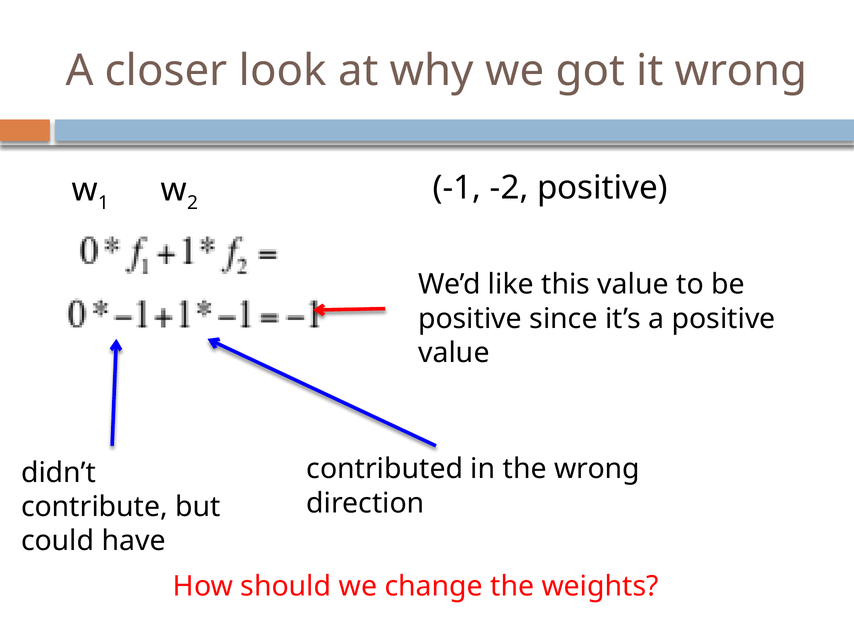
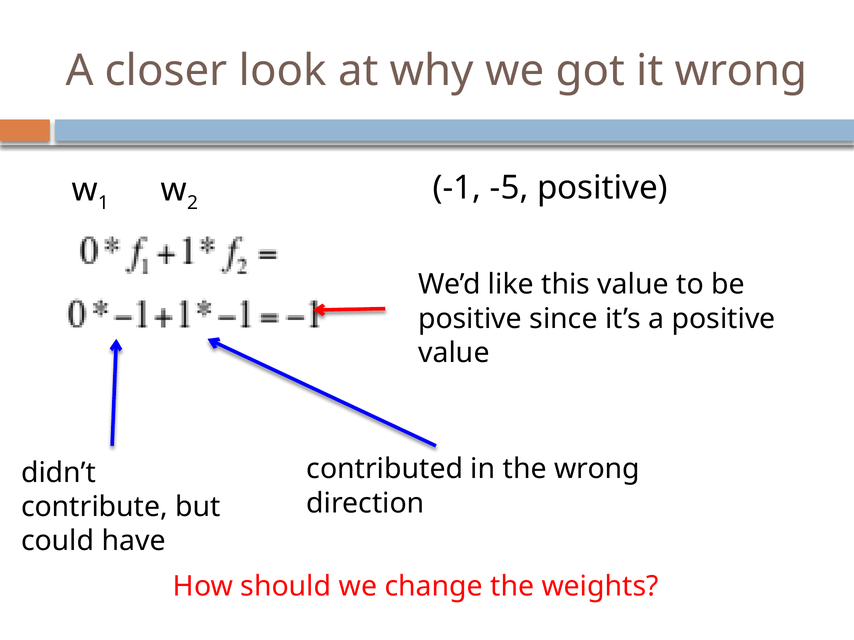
-2: -2 -> -5
